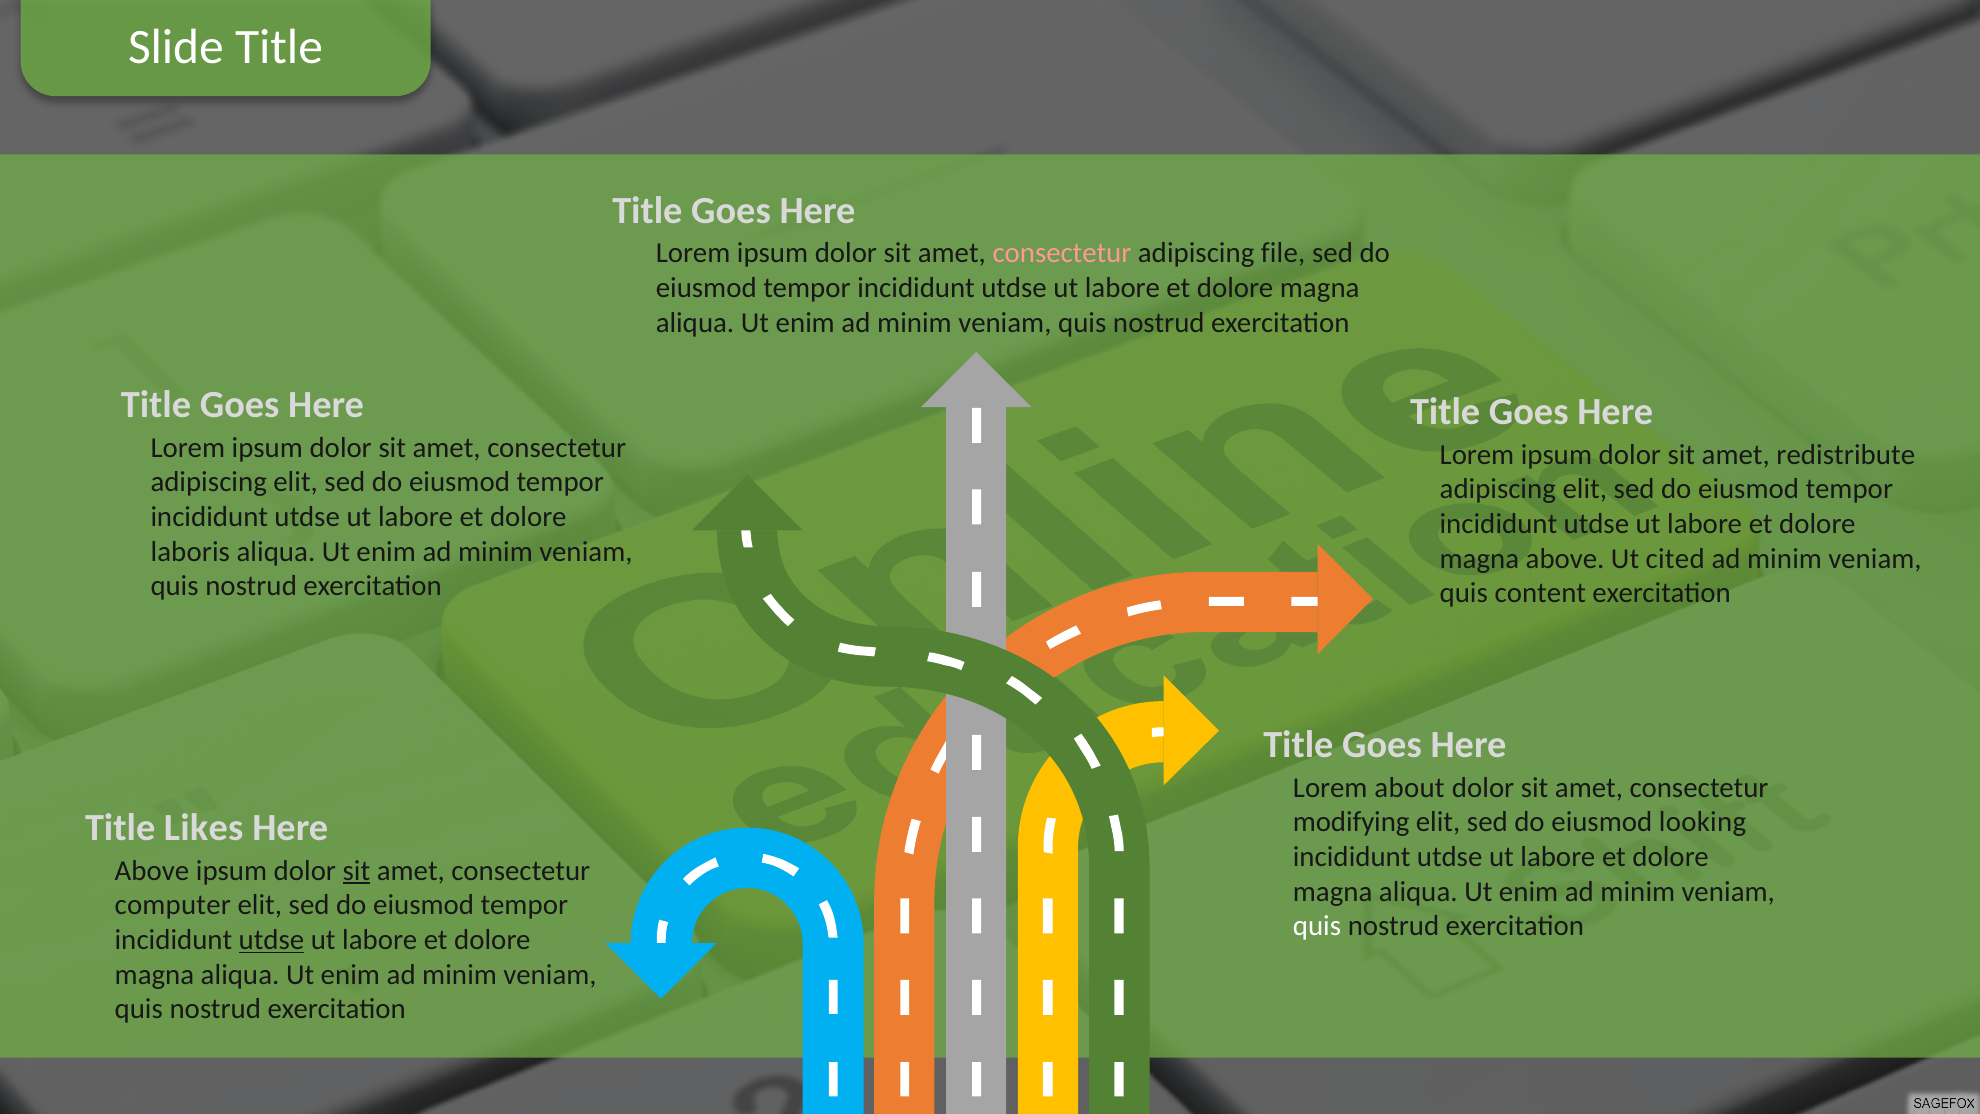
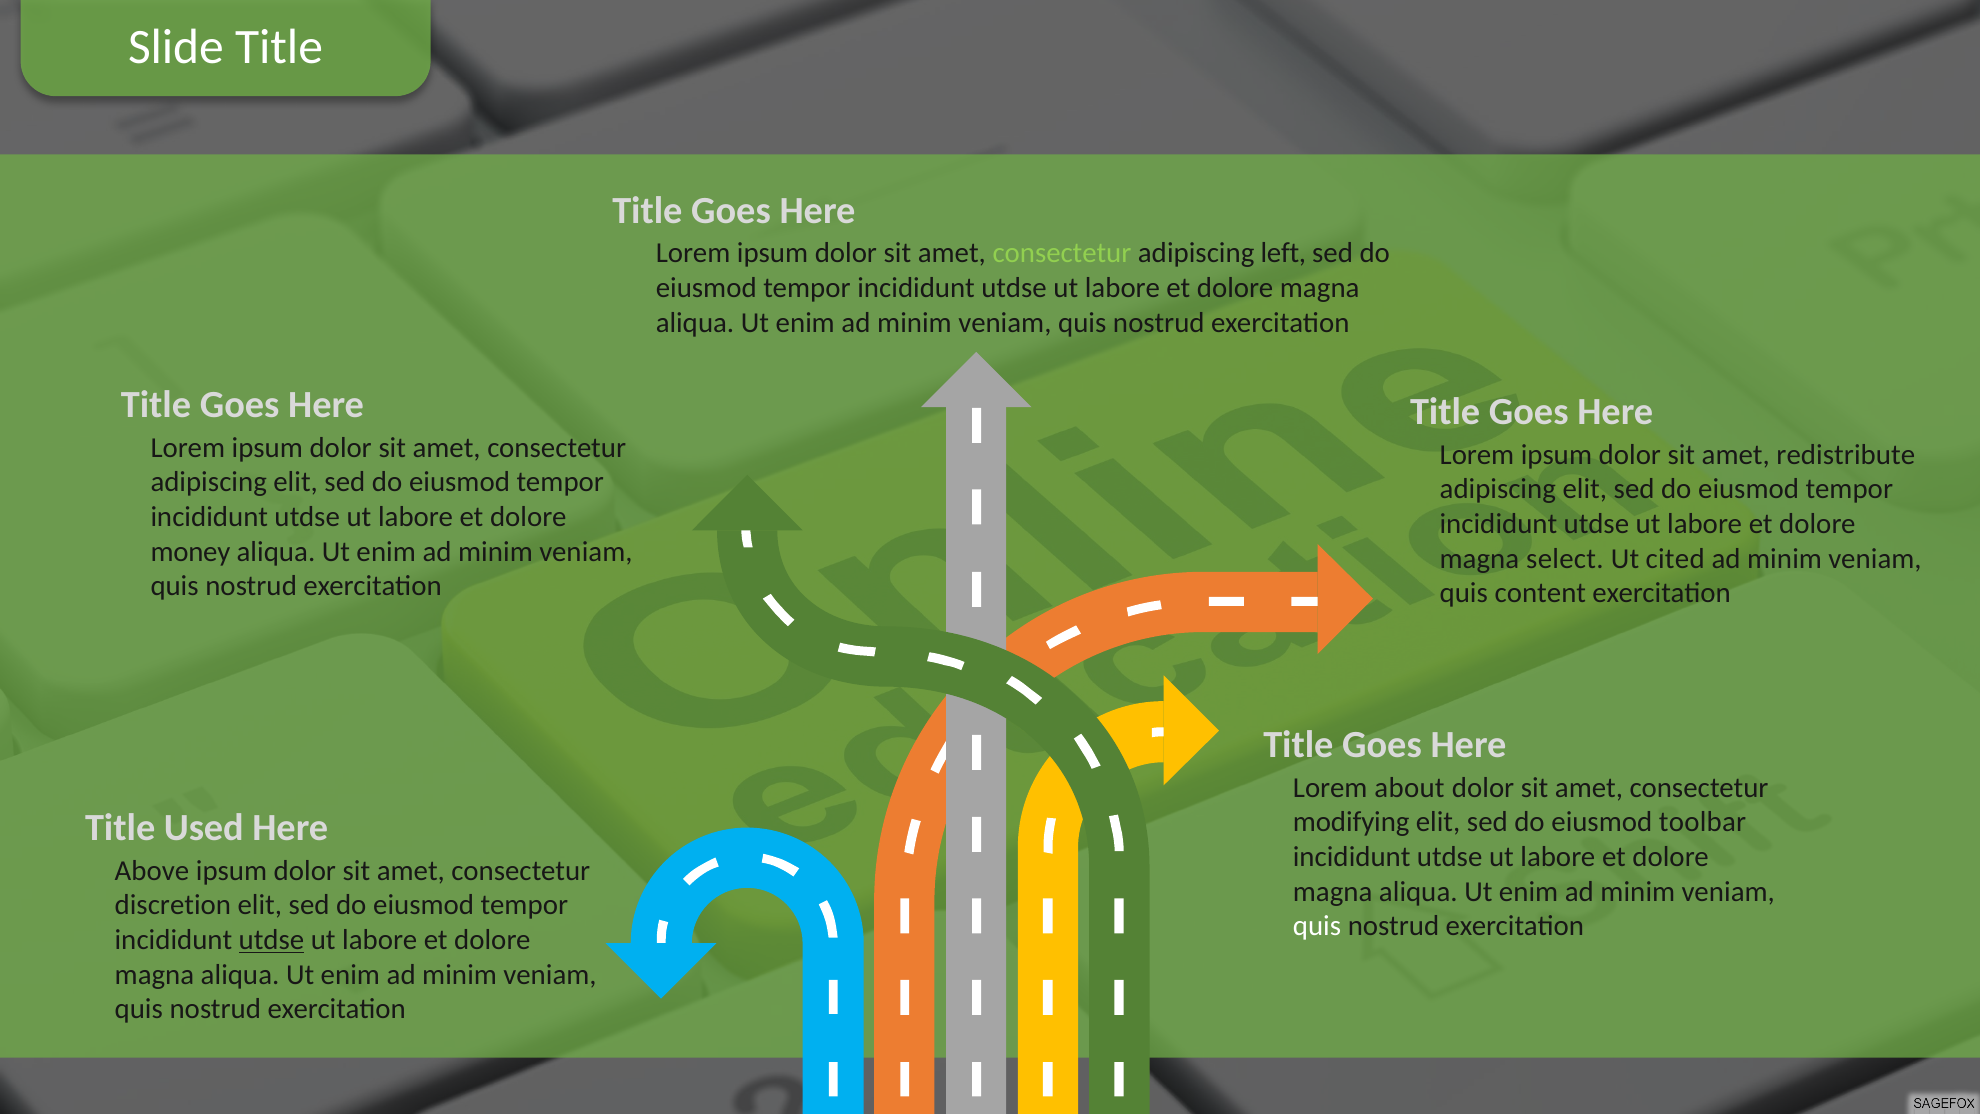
consectetur at (1062, 253) colour: pink -> light green
file: file -> left
laboris: laboris -> money
magna above: above -> select
looking: looking -> toolbar
Likes: Likes -> Used
sit at (356, 871) underline: present -> none
computer: computer -> discretion
